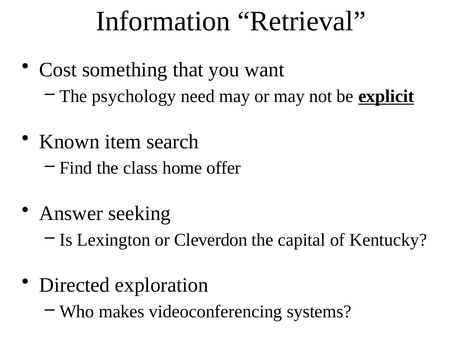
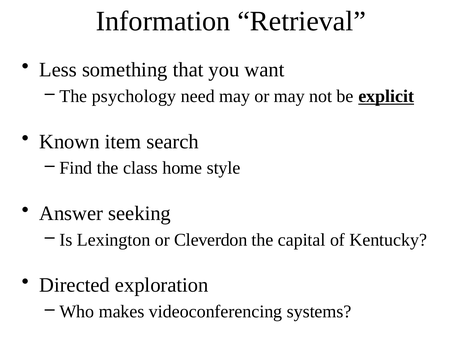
Cost: Cost -> Less
offer: offer -> style
